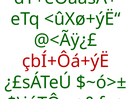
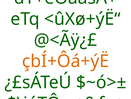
çbÍ+Ôá+ýË colour: red -> orange
